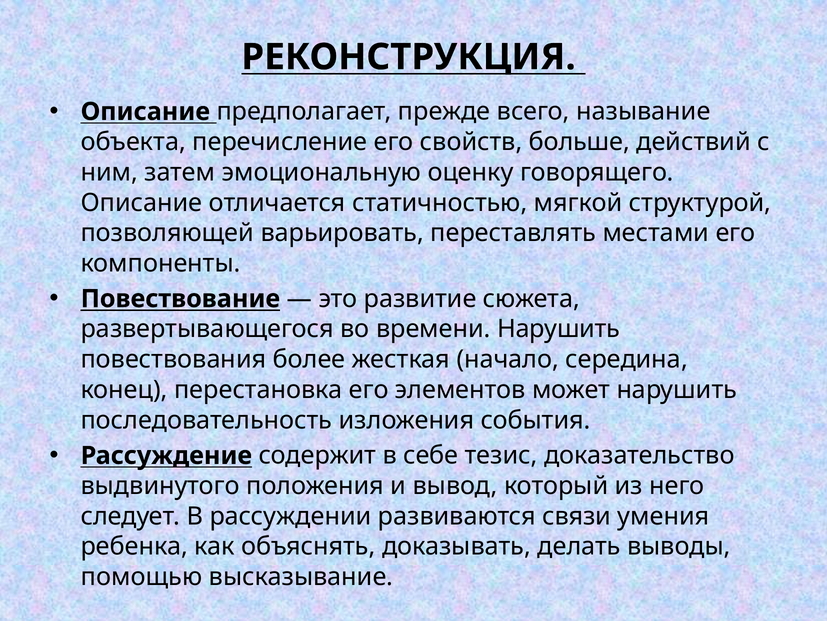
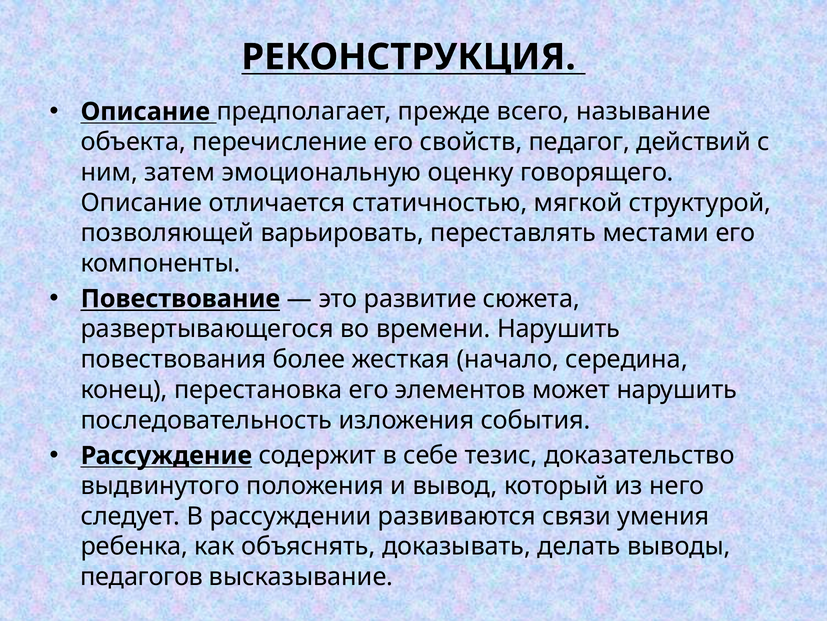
больше: больше -> педагог
помощью: помощью -> педагогов
